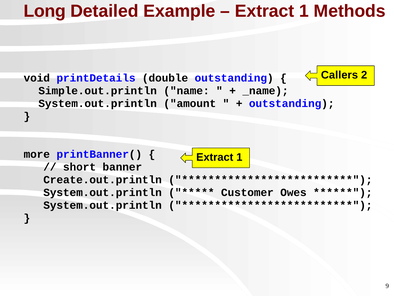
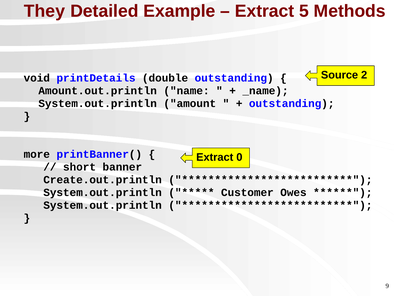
Long: Long -> They
1 at (304, 11): 1 -> 5
Callers: Callers -> Source
Simple.out.println: Simple.out.println -> Amount.out.println
1 at (239, 157): 1 -> 0
